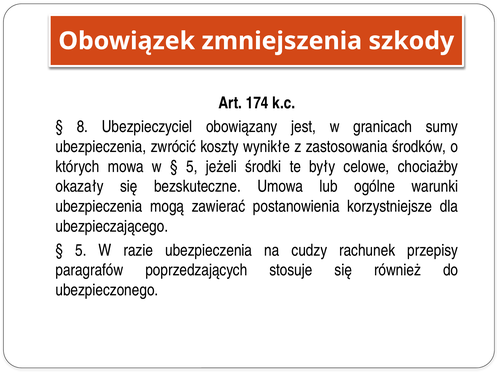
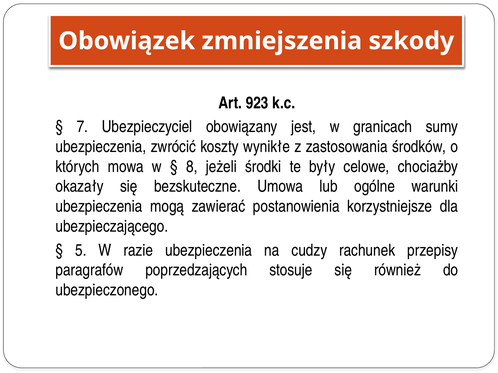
174: 174 -> 923
8: 8 -> 7
5 at (192, 167): 5 -> 8
